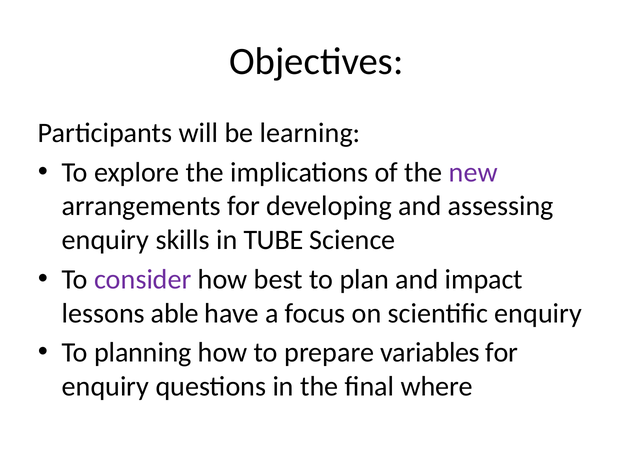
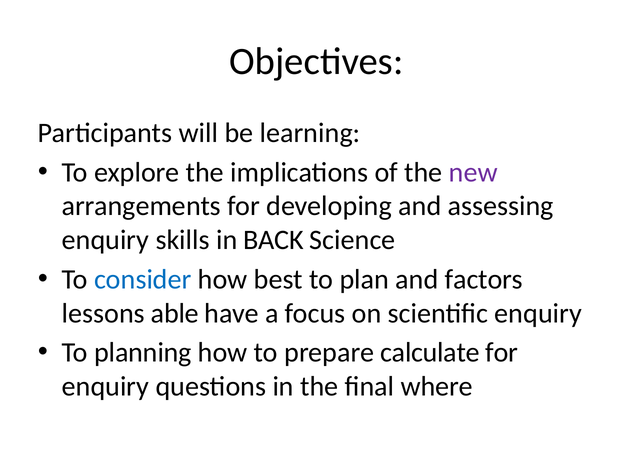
TUBE: TUBE -> BACK
consider colour: purple -> blue
impact: impact -> factors
variables: variables -> calculate
